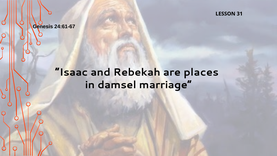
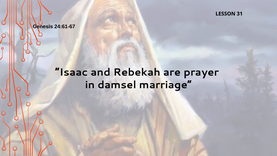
places: places -> prayer
